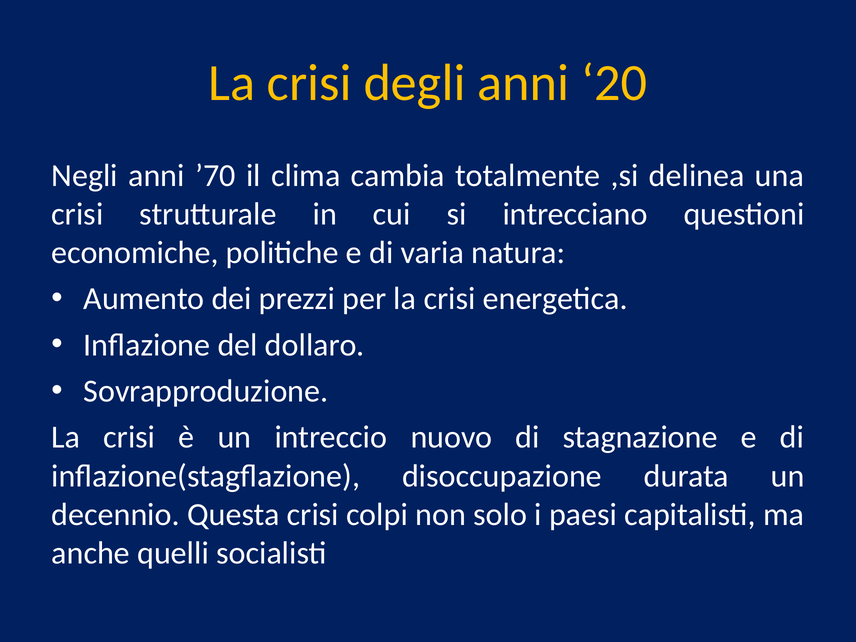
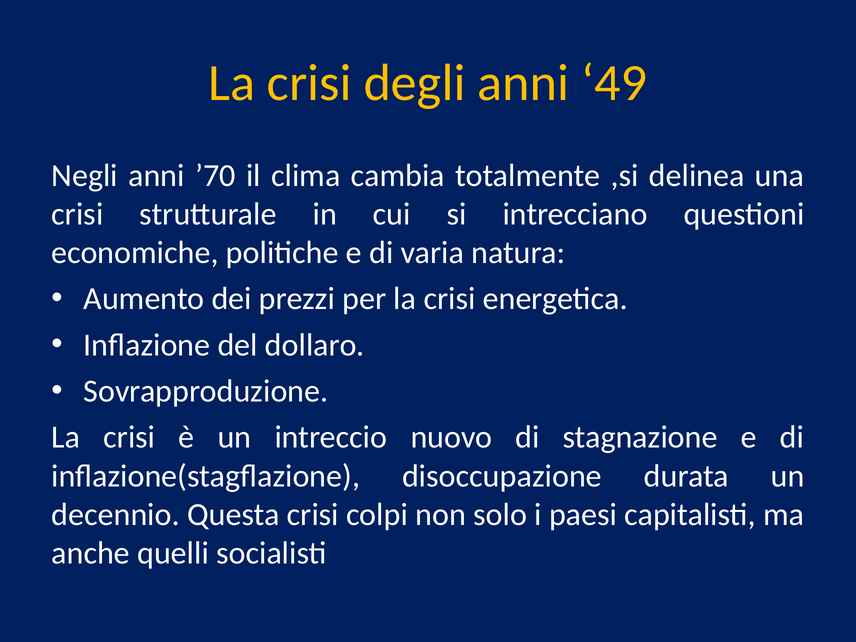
20: 20 -> 49
